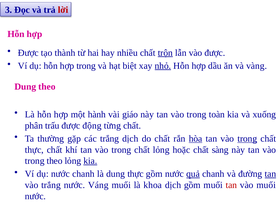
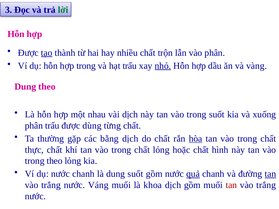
lời colour: red -> green
tạo underline: none -> present
trộn underline: present -> none
vào được: được -> phân
hạt biệt: biệt -> trấu
hành: hành -> nhau
vài giáo: giáo -> dịch
trong toàn: toàn -> suốt
động: động -> dùng
các trắng: trắng -> bằng
trong at (247, 139) underline: present -> none
sàng: sàng -> hình
kia at (90, 161) underline: present -> none
dung thực: thực -> suốt
muối at (266, 185): muối -> trắng
